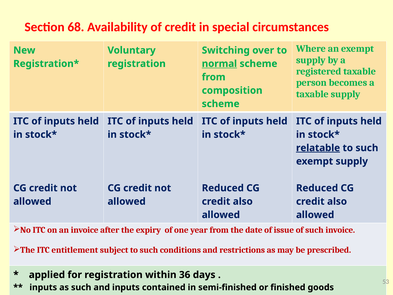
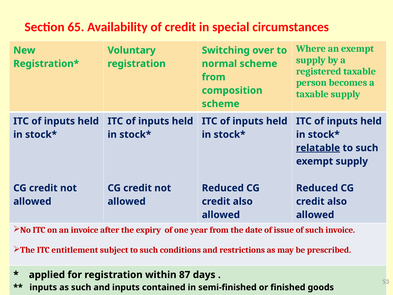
68: 68 -> 65
normal underline: present -> none
36: 36 -> 87
